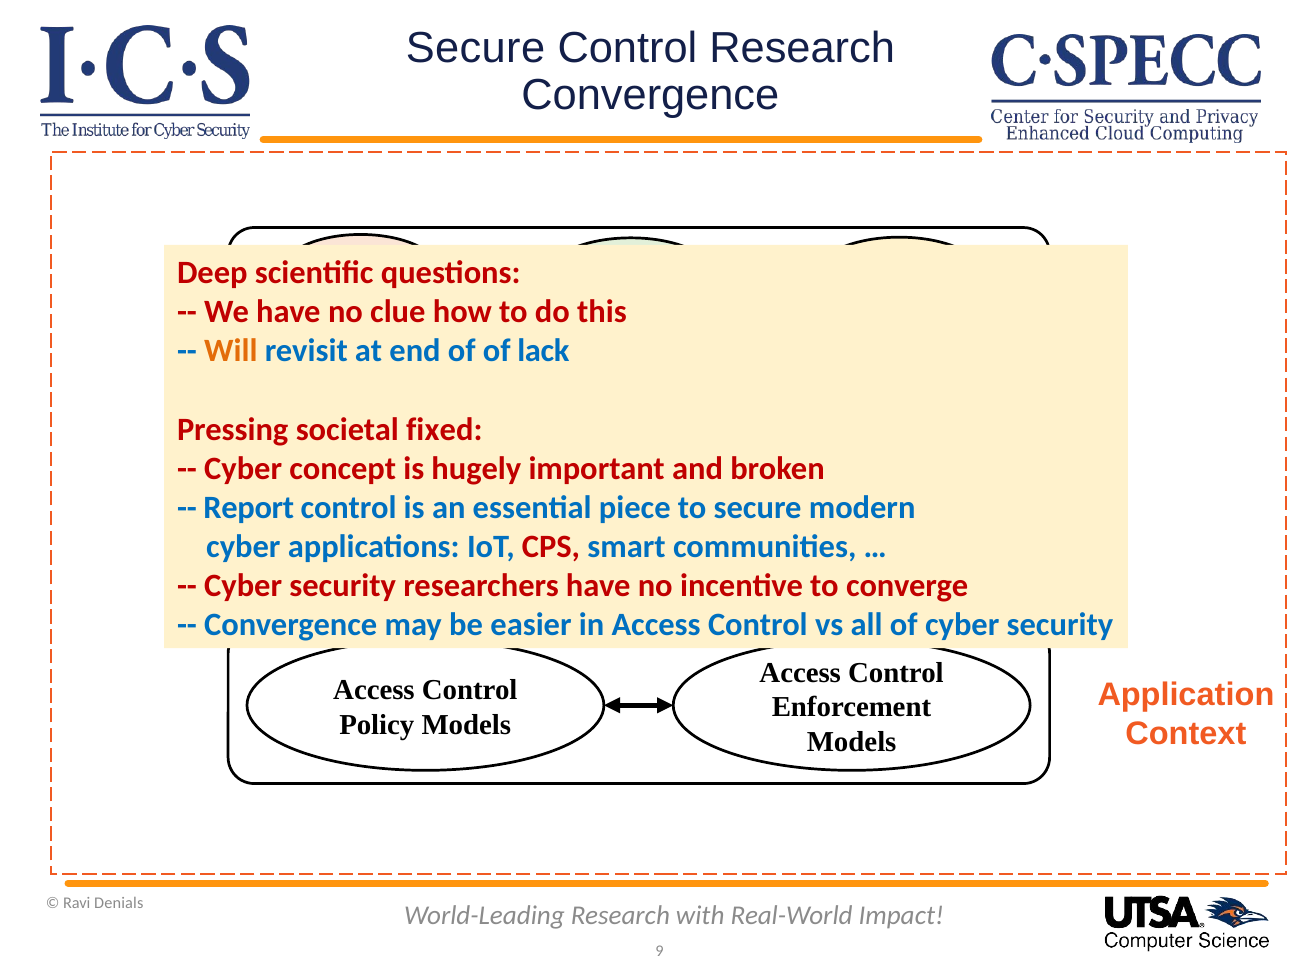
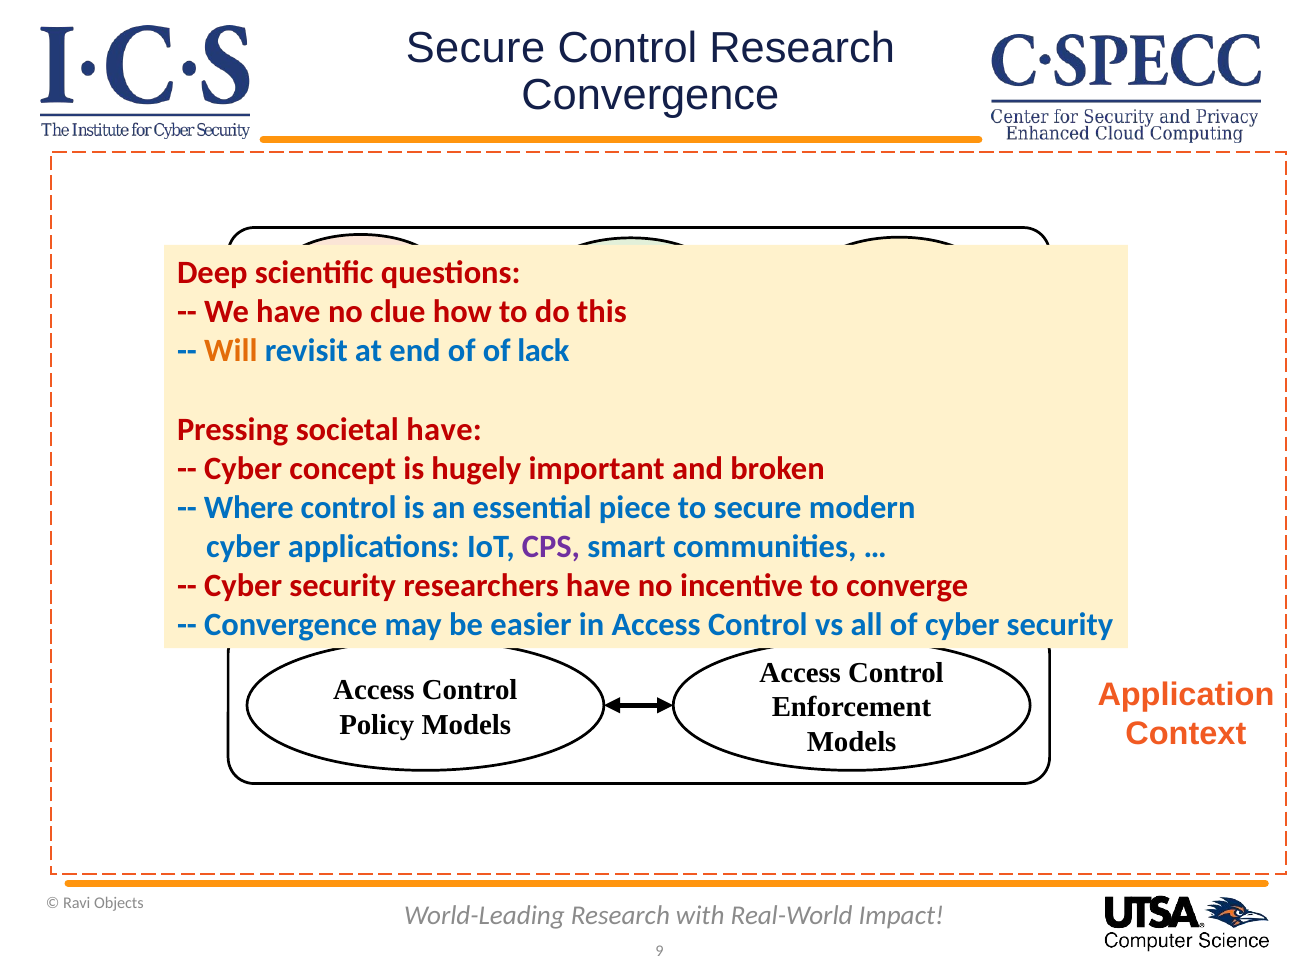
societal fixed: fixed -> have
Report: Report -> Where
CPS colour: red -> purple
Denials: Denials -> Objects
